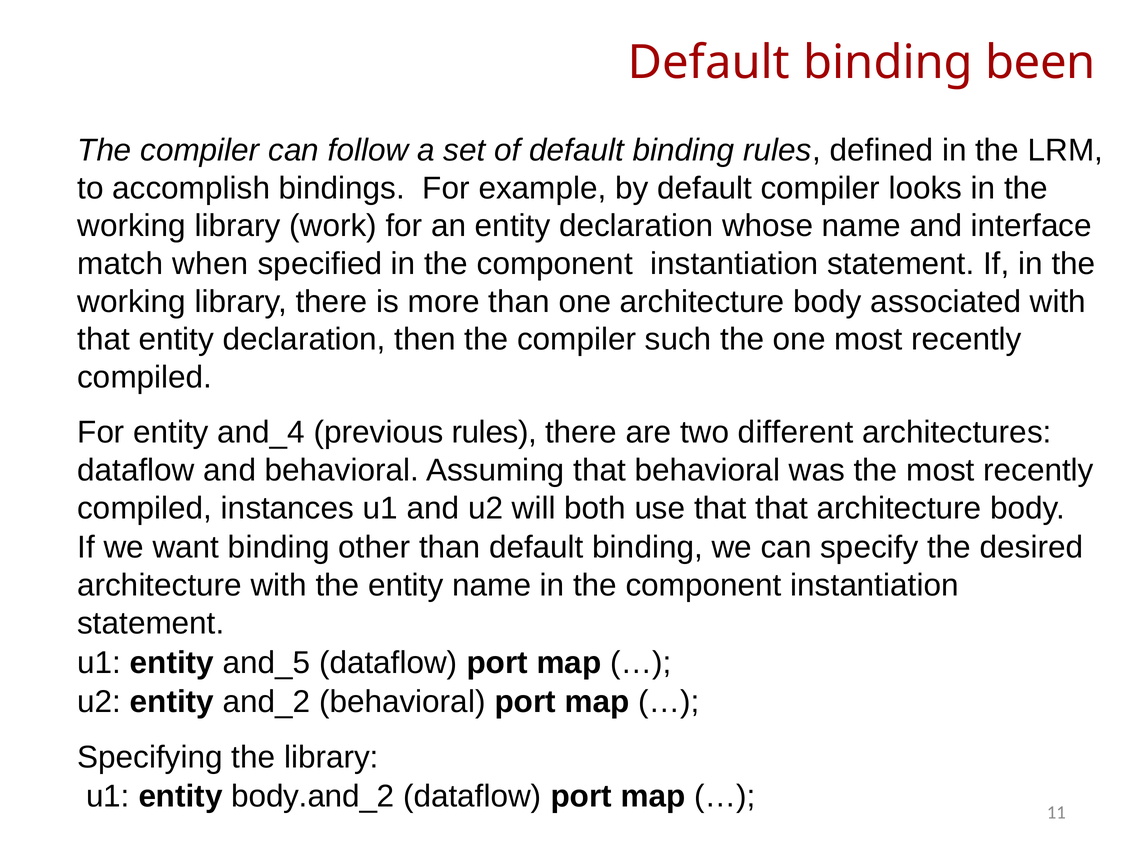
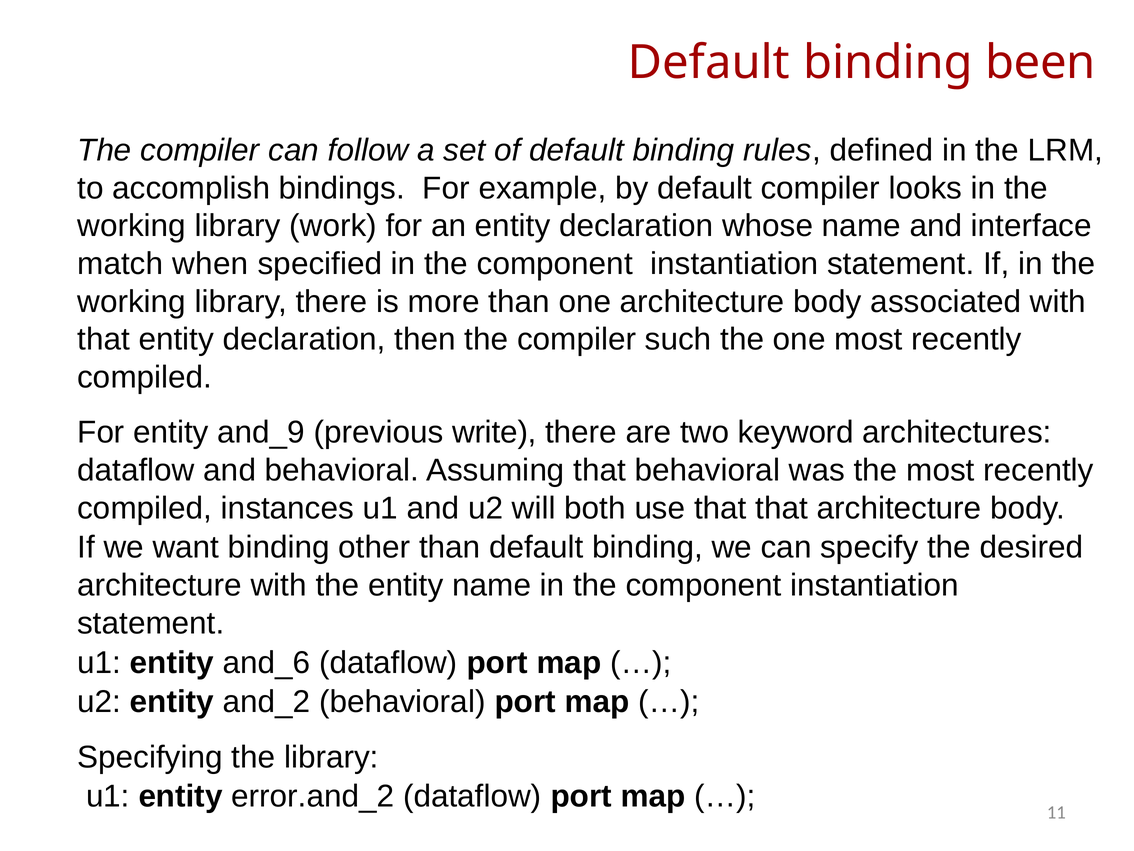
and_4: and_4 -> and_9
previous rules: rules -> write
different: different -> keyword
and_5: and_5 -> and_6
body.and_2: body.and_2 -> error.and_2
